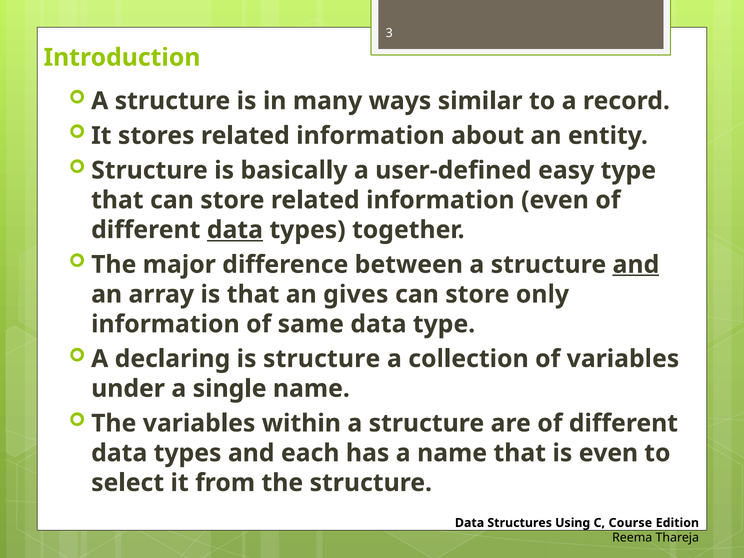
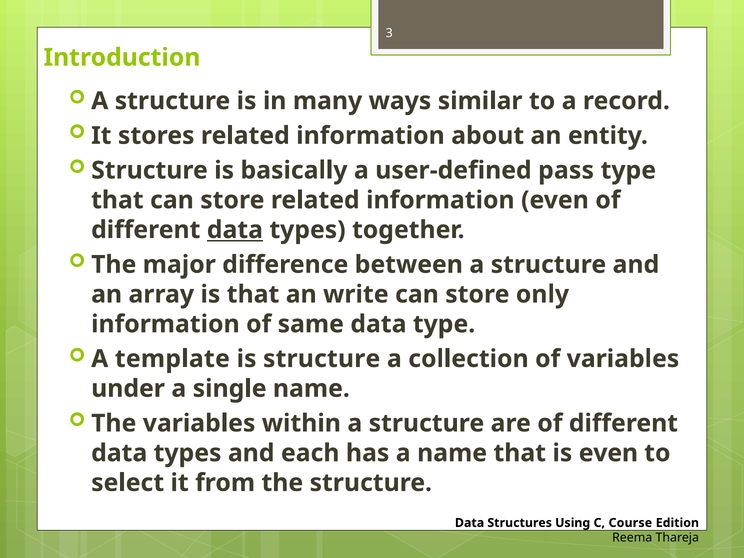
easy: easy -> pass
and at (636, 265) underline: present -> none
gives: gives -> write
declaring: declaring -> template
